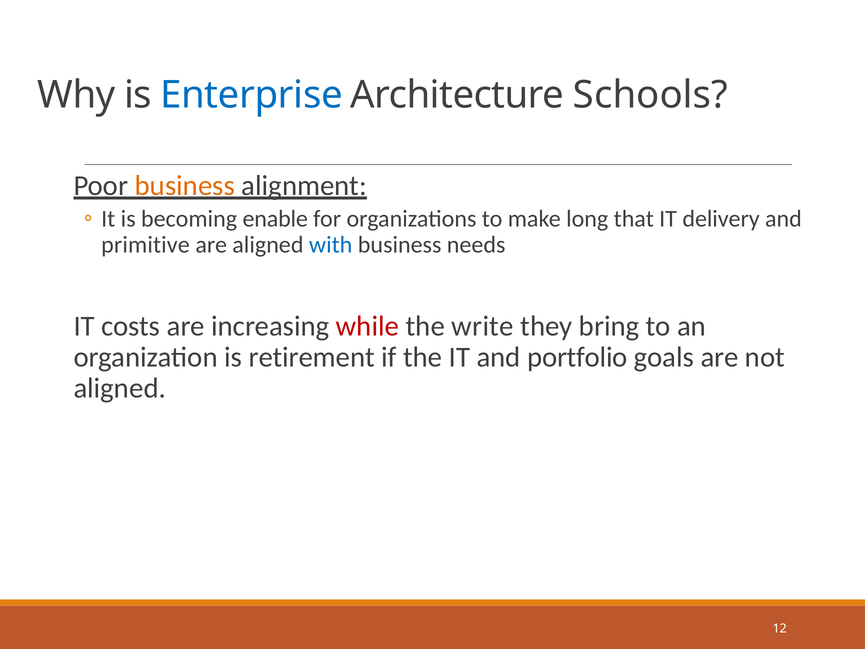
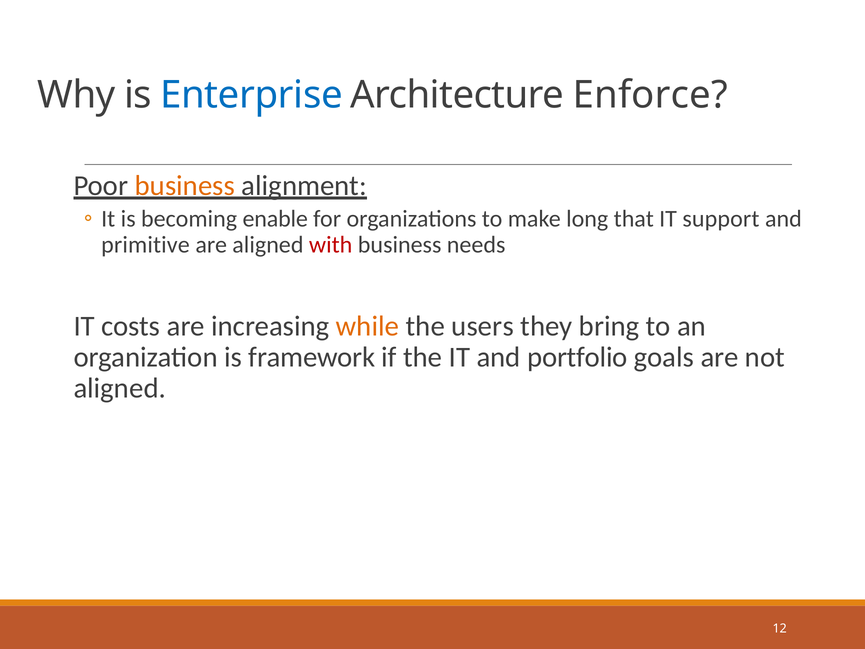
Schools: Schools -> Enforce
delivery: delivery -> support
with colour: blue -> red
while colour: red -> orange
write: write -> users
retirement: retirement -> framework
